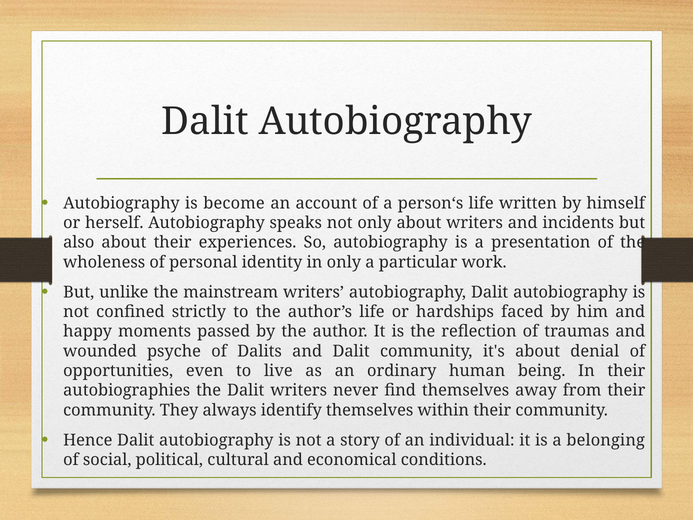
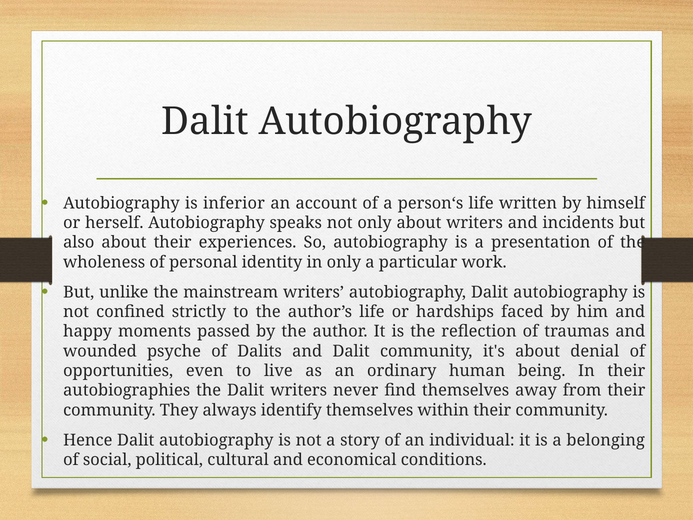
become: become -> inferior
